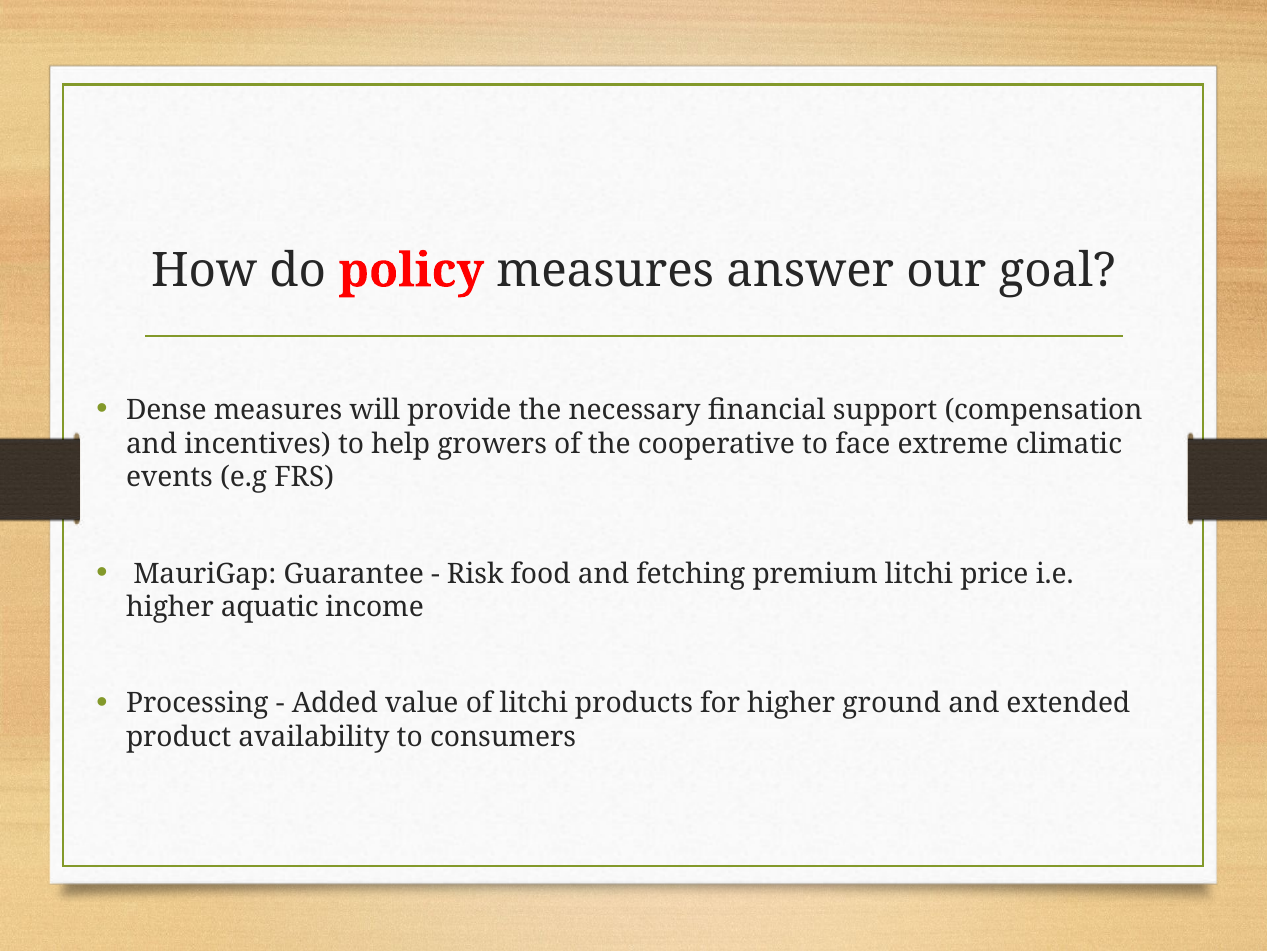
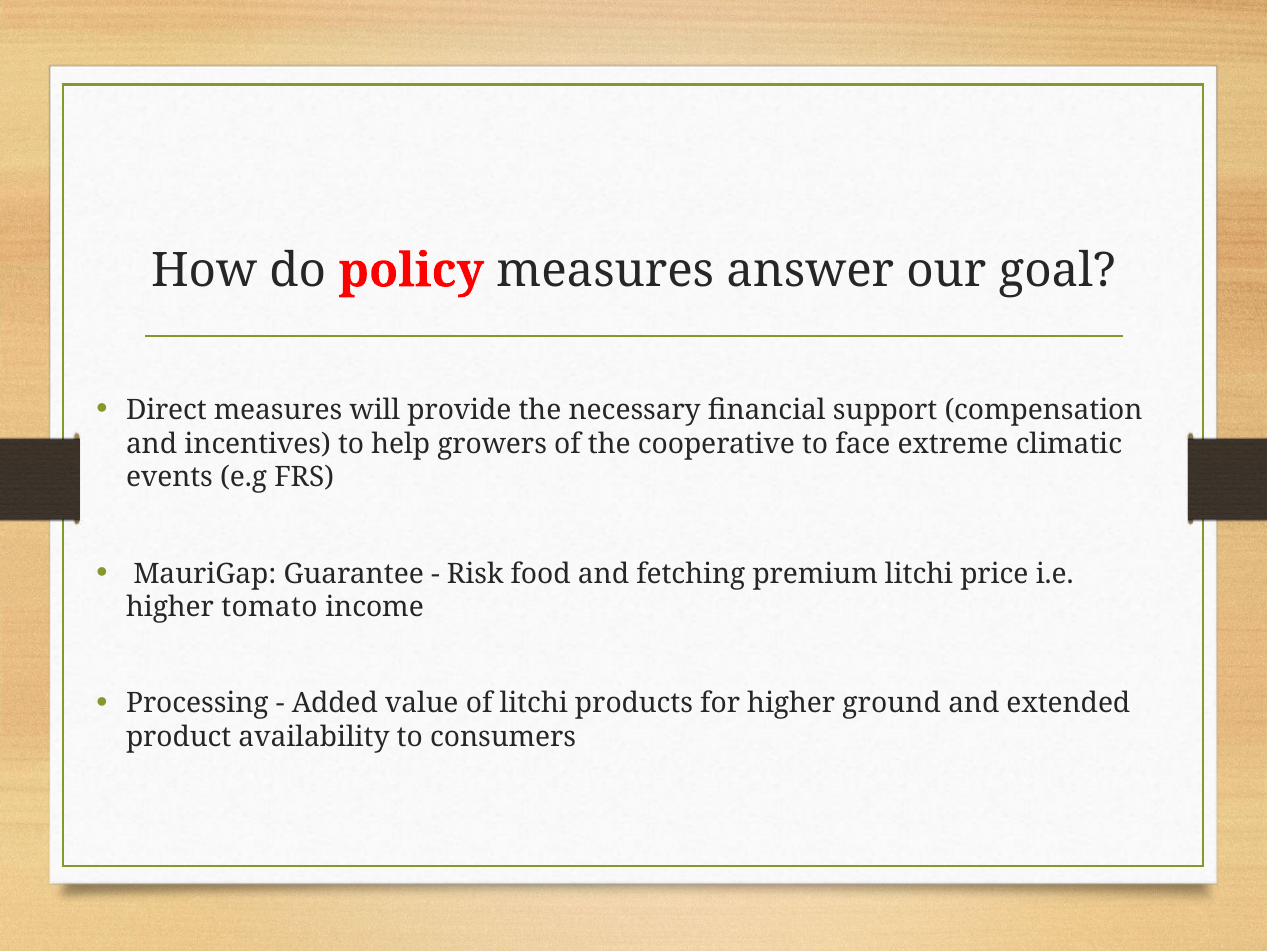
Dense: Dense -> Direct
aquatic: aquatic -> tomato
